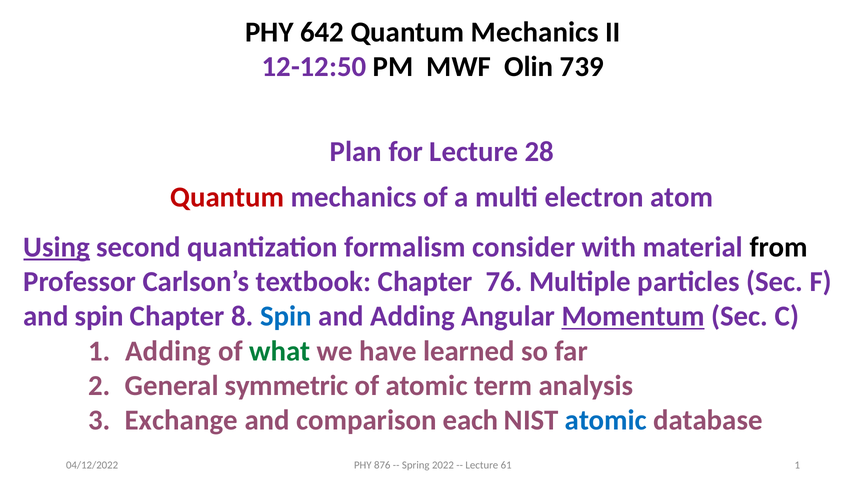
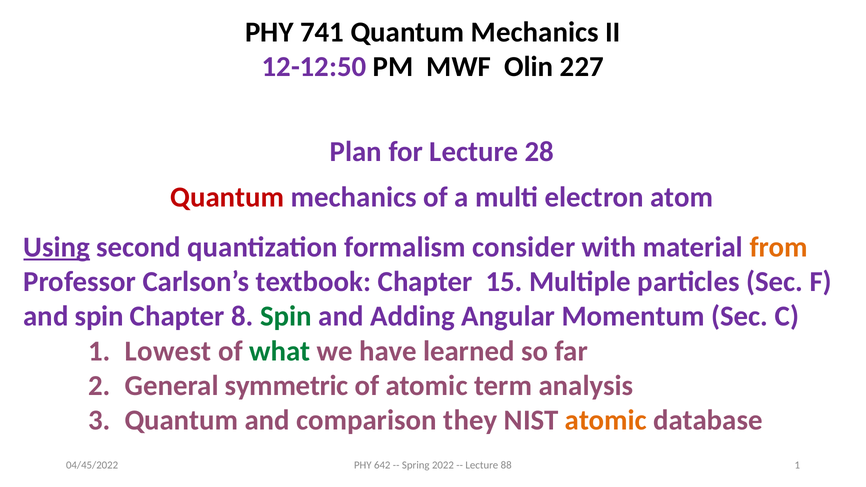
642: 642 -> 741
739: 739 -> 227
from colour: black -> orange
76: 76 -> 15
Spin at (286, 316) colour: blue -> green
Momentum underline: present -> none
1 Adding: Adding -> Lowest
Exchange at (181, 420): Exchange -> Quantum
each: each -> they
atomic at (606, 420) colour: blue -> orange
876: 876 -> 642
61: 61 -> 88
04/12/2022: 04/12/2022 -> 04/45/2022
